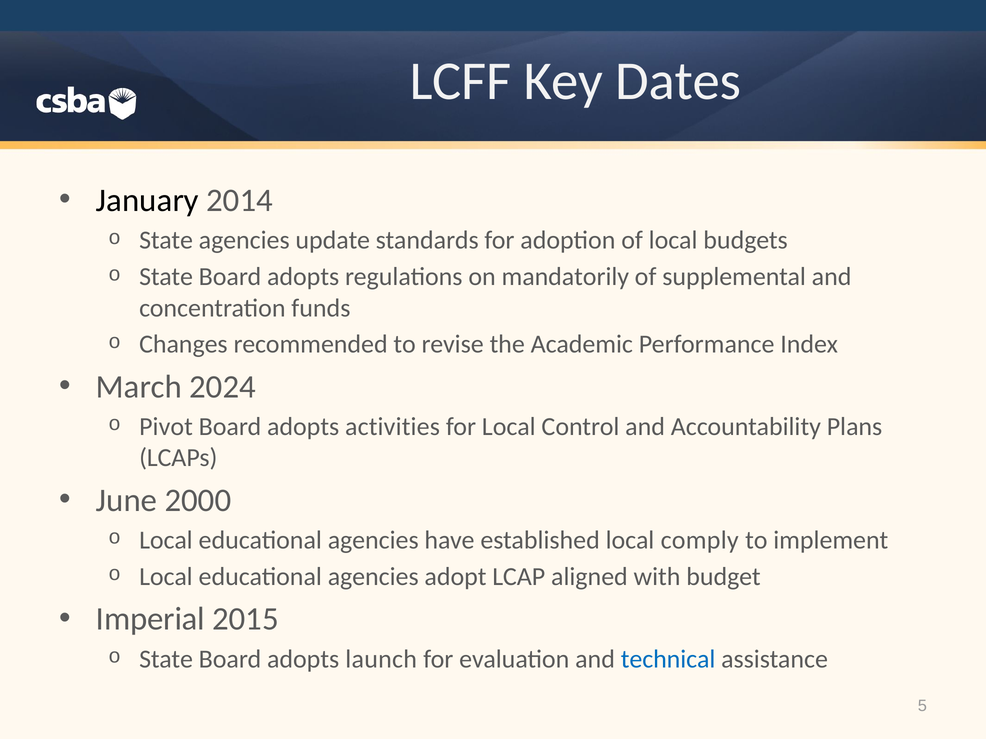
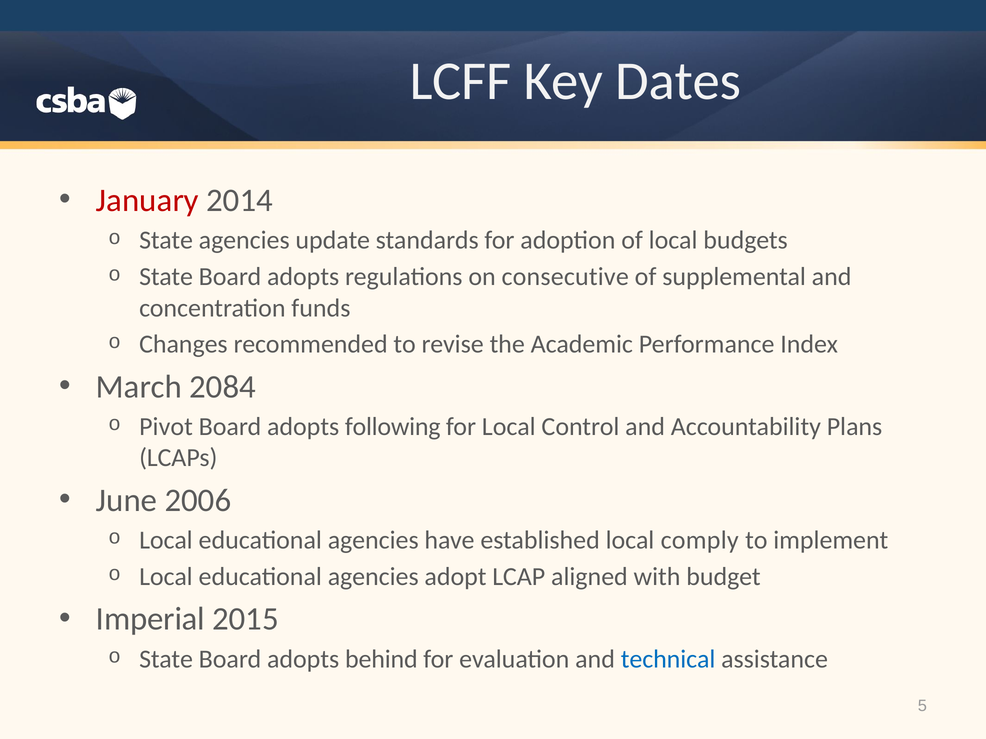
January colour: black -> red
mandatorily: mandatorily -> consecutive
2024: 2024 -> 2084
activities: activities -> following
2000: 2000 -> 2006
launch: launch -> behind
